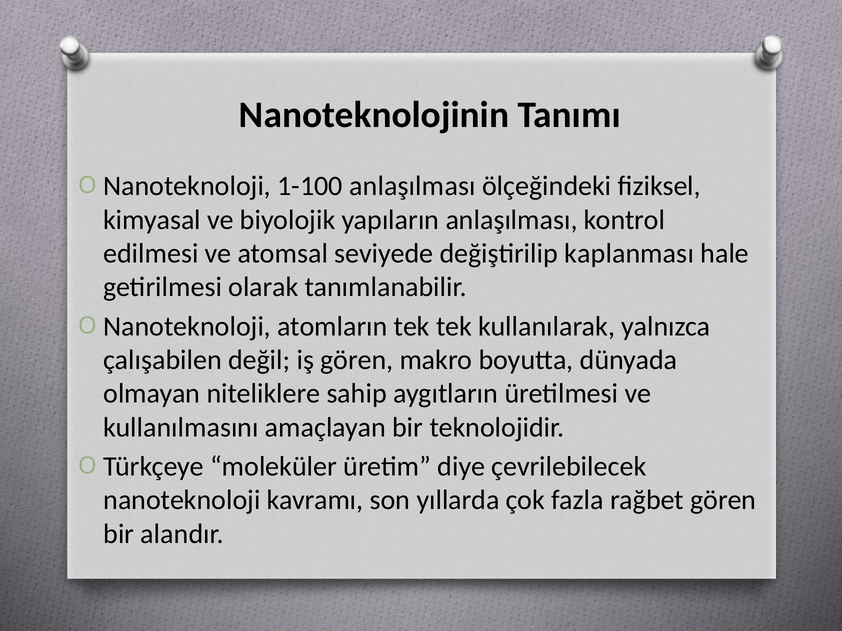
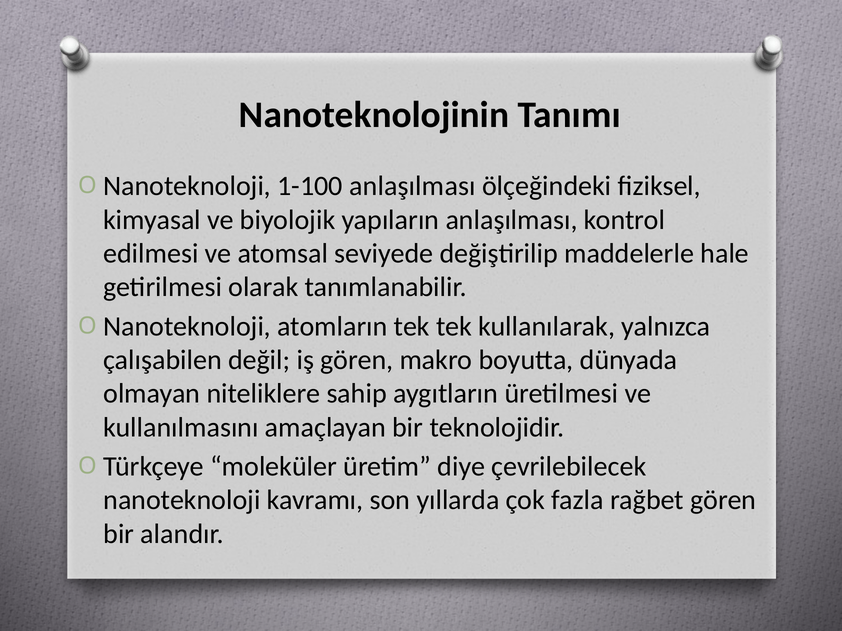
kaplanması: kaplanması -> maddelerle
